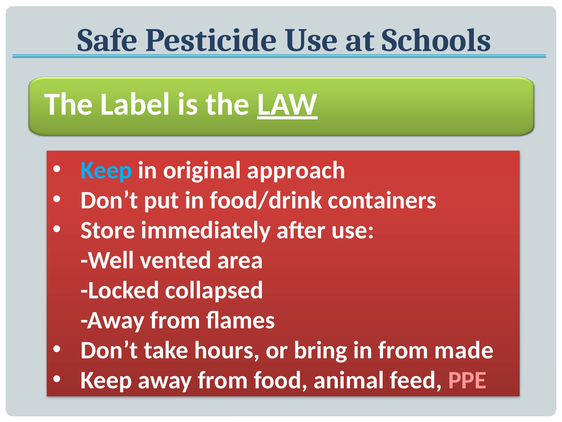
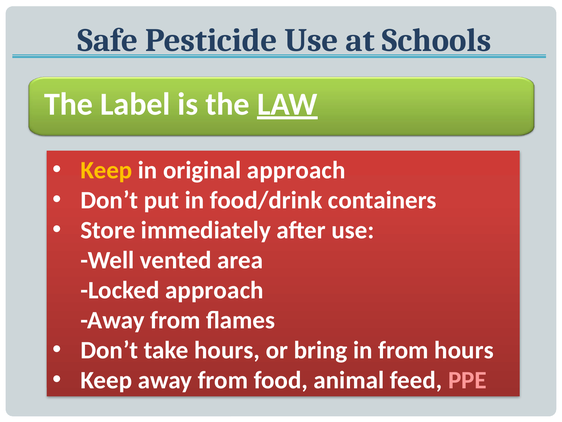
Keep at (106, 170) colour: light blue -> yellow
Locked collapsed: collapsed -> approach
from made: made -> hours
